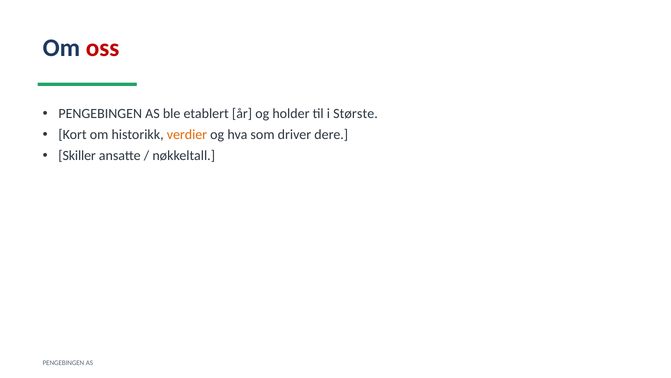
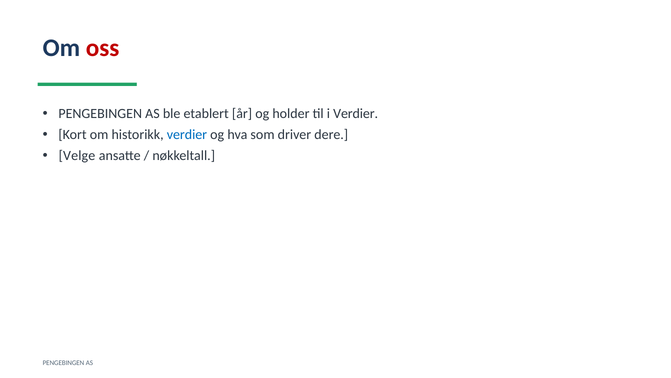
i Største: Største -> Verdier
verdier at (187, 135) colour: orange -> blue
Skiller: Skiller -> Velge
